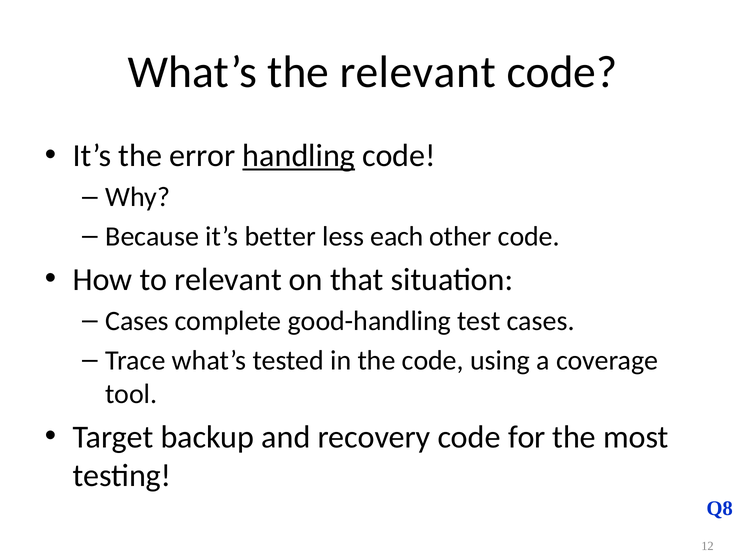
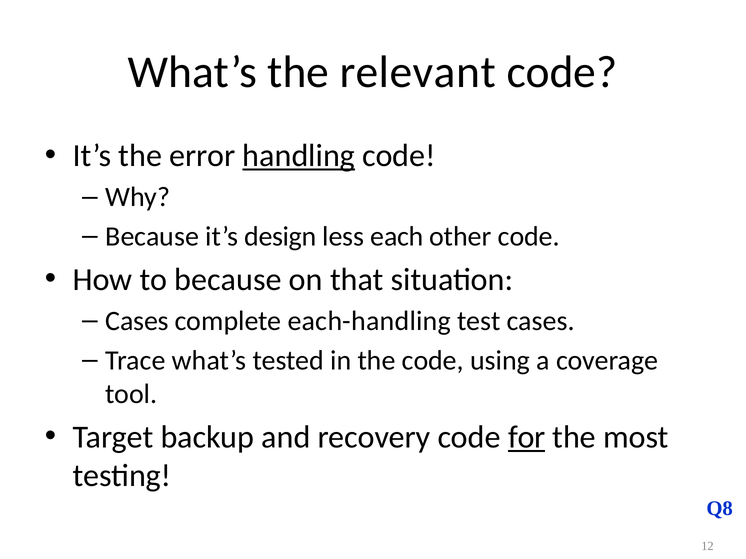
better: better -> design
to relevant: relevant -> because
good-handling: good-handling -> each-handling
for underline: none -> present
